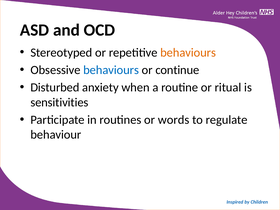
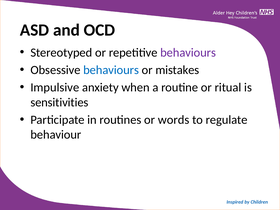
behaviours at (188, 53) colour: orange -> purple
continue: continue -> mistakes
Disturbed: Disturbed -> Impulsive
